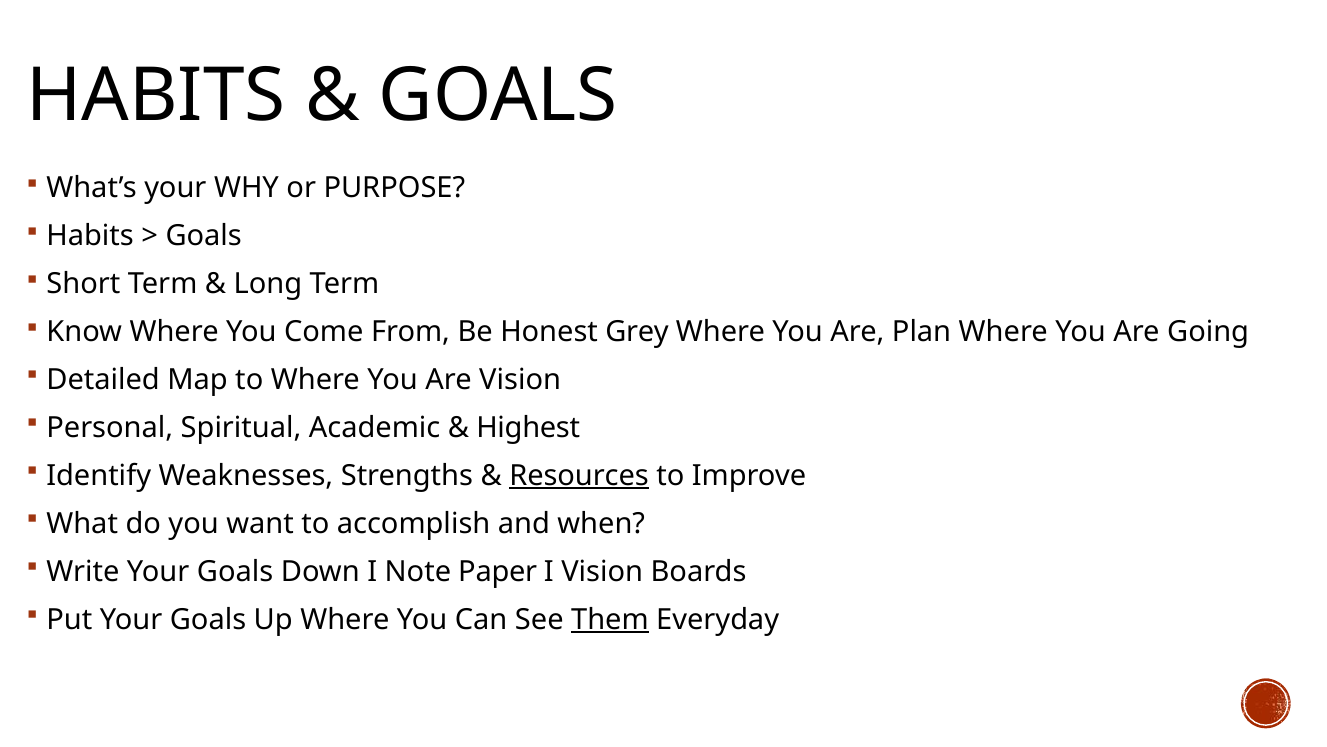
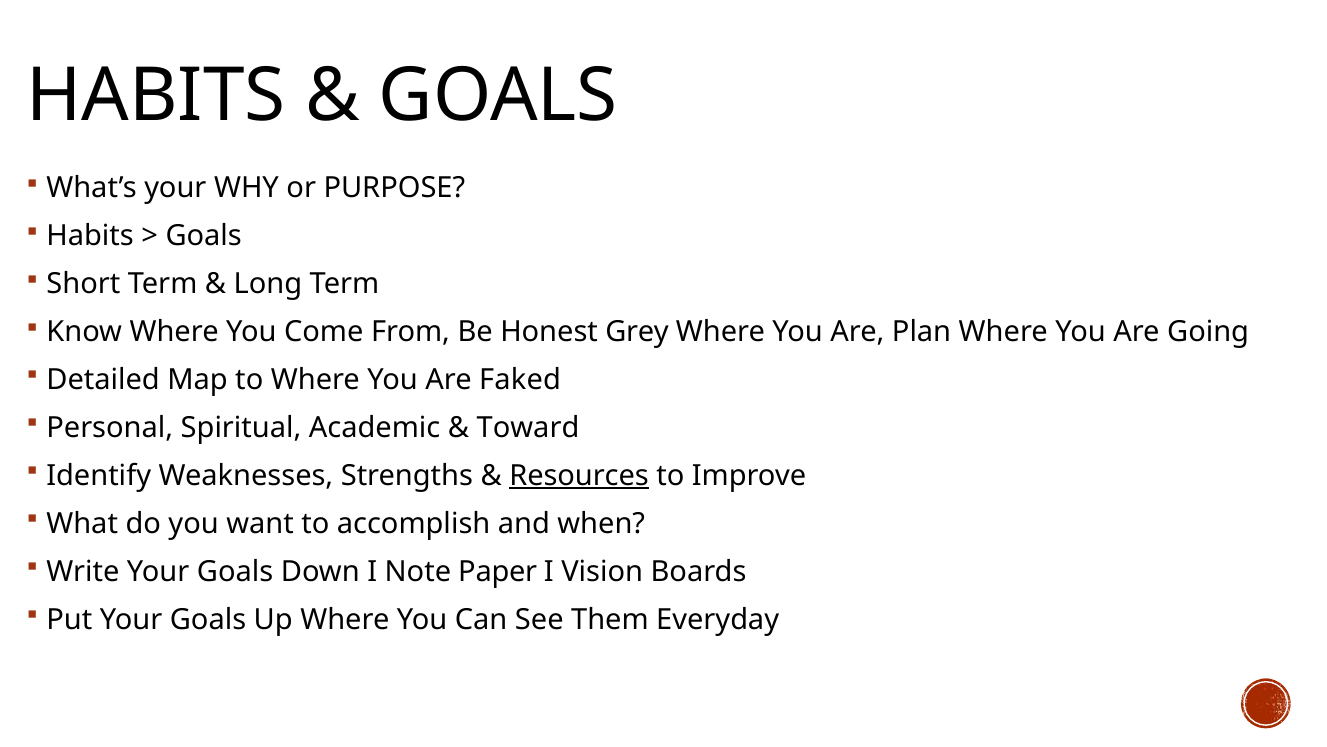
Are Vision: Vision -> Faked
Highest: Highest -> Toward
Them underline: present -> none
